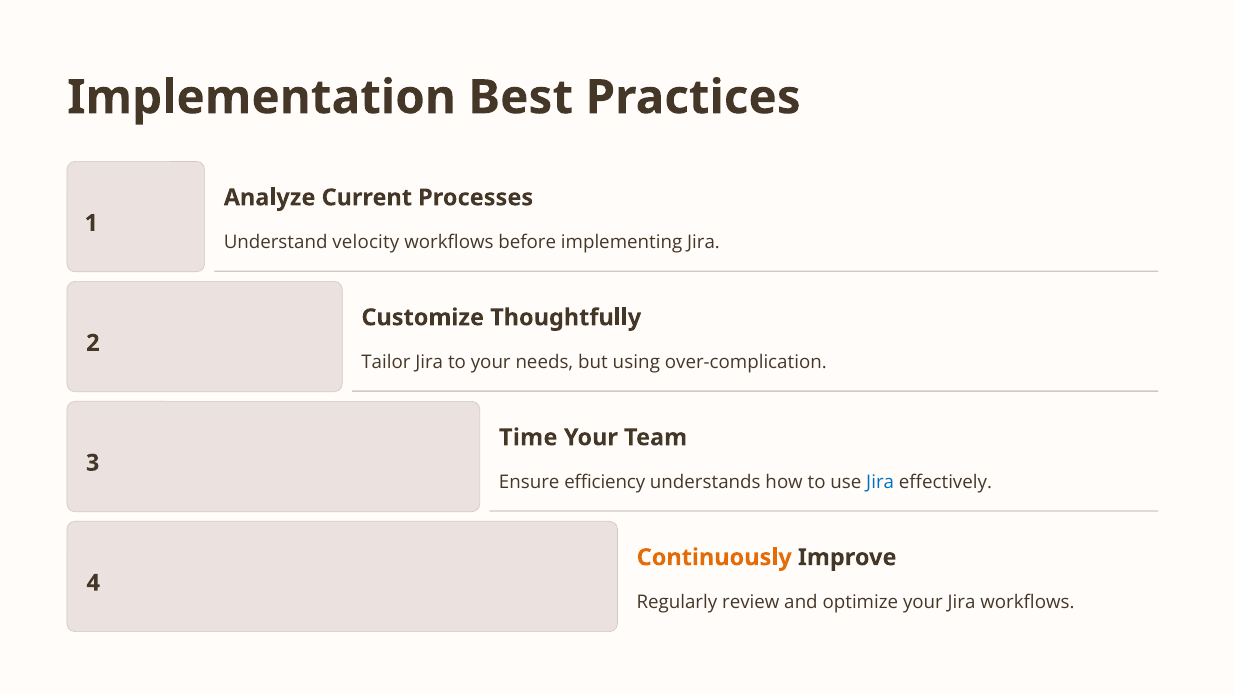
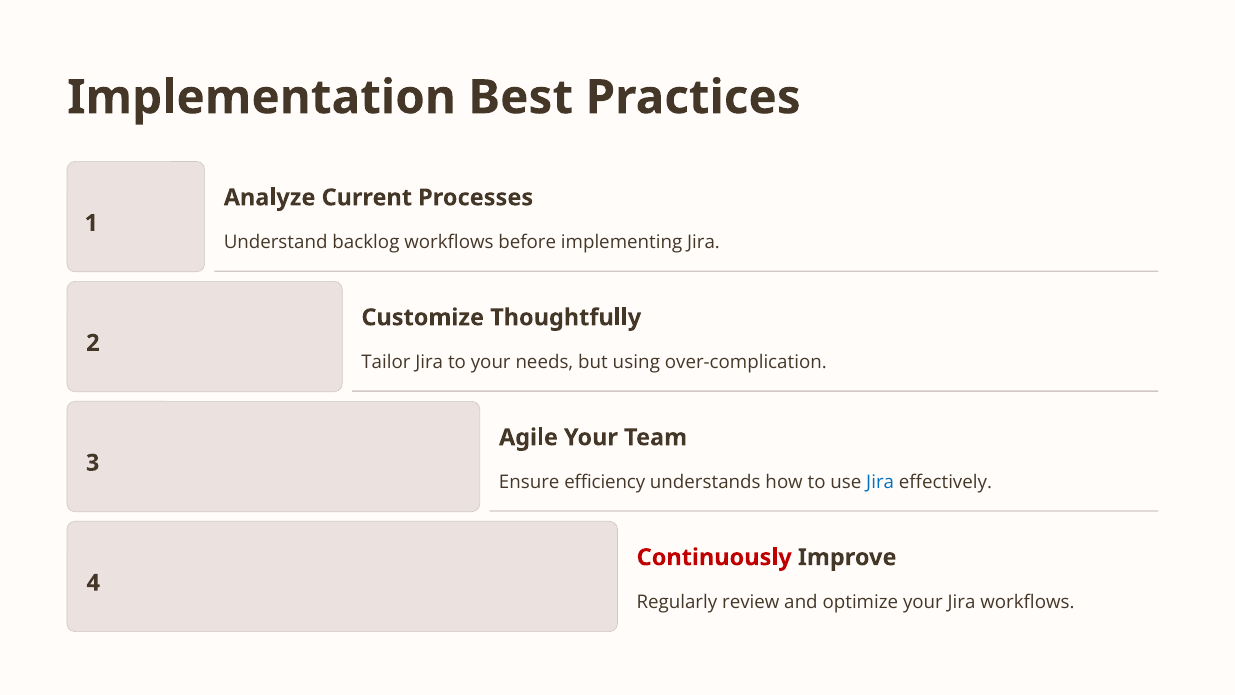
velocity: velocity -> backlog
Time: Time -> Agile
Continuously colour: orange -> red
